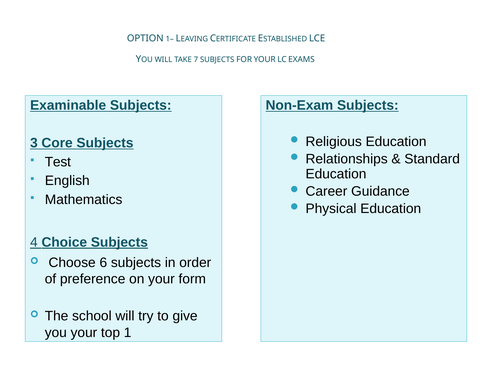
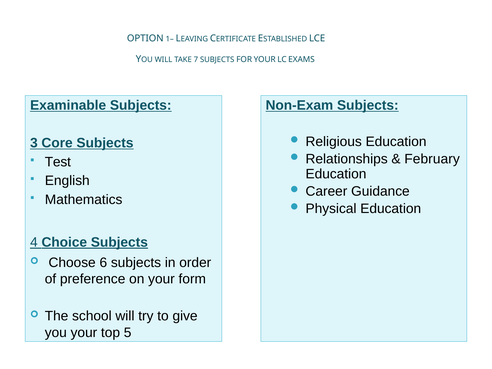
Standard: Standard -> February
1: 1 -> 5
